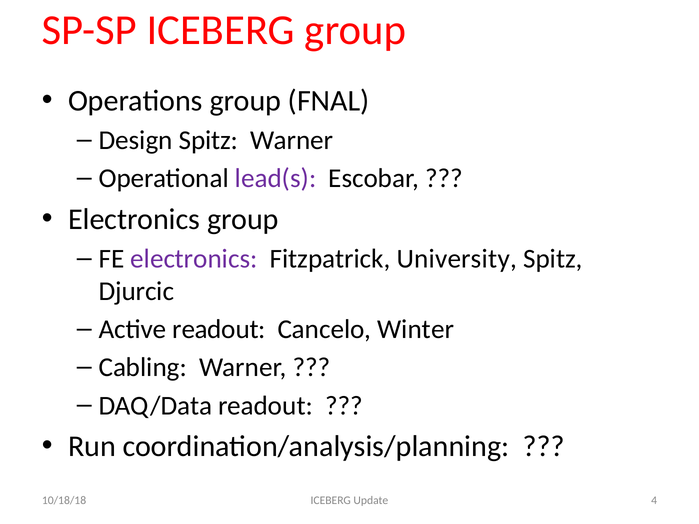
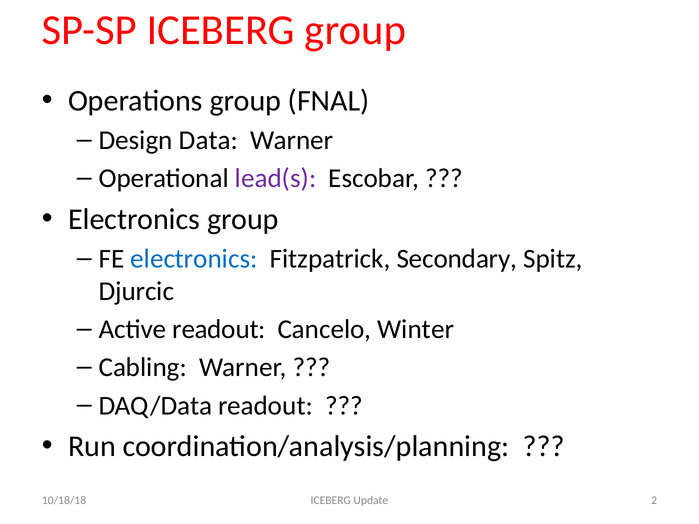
Design Spitz: Spitz -> Data
electronics at (194, 259) colour: purple -> blue
University: University -> Secondary
4: 4 -> 2
